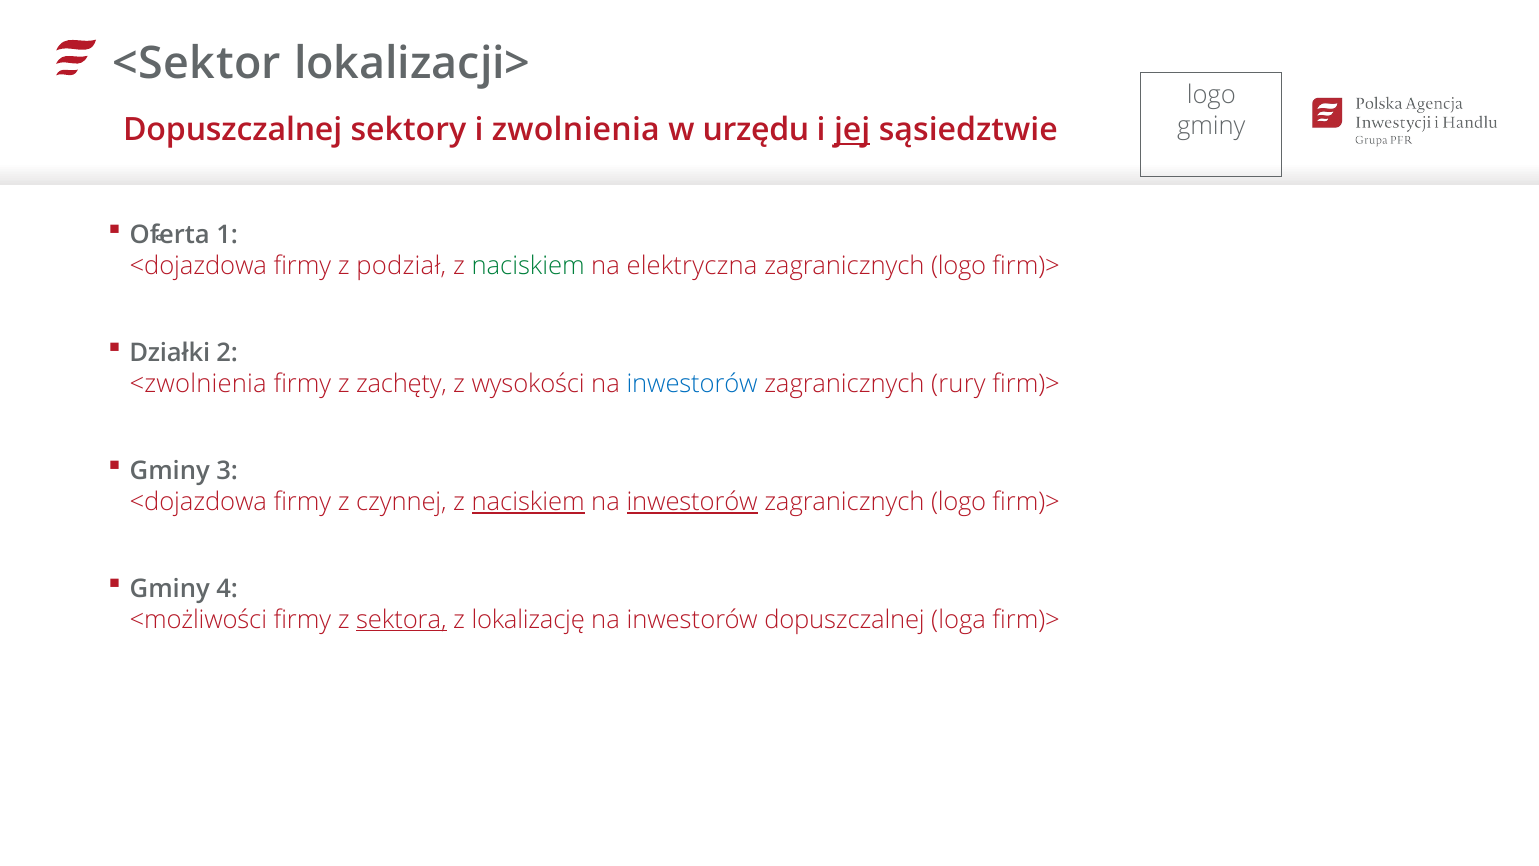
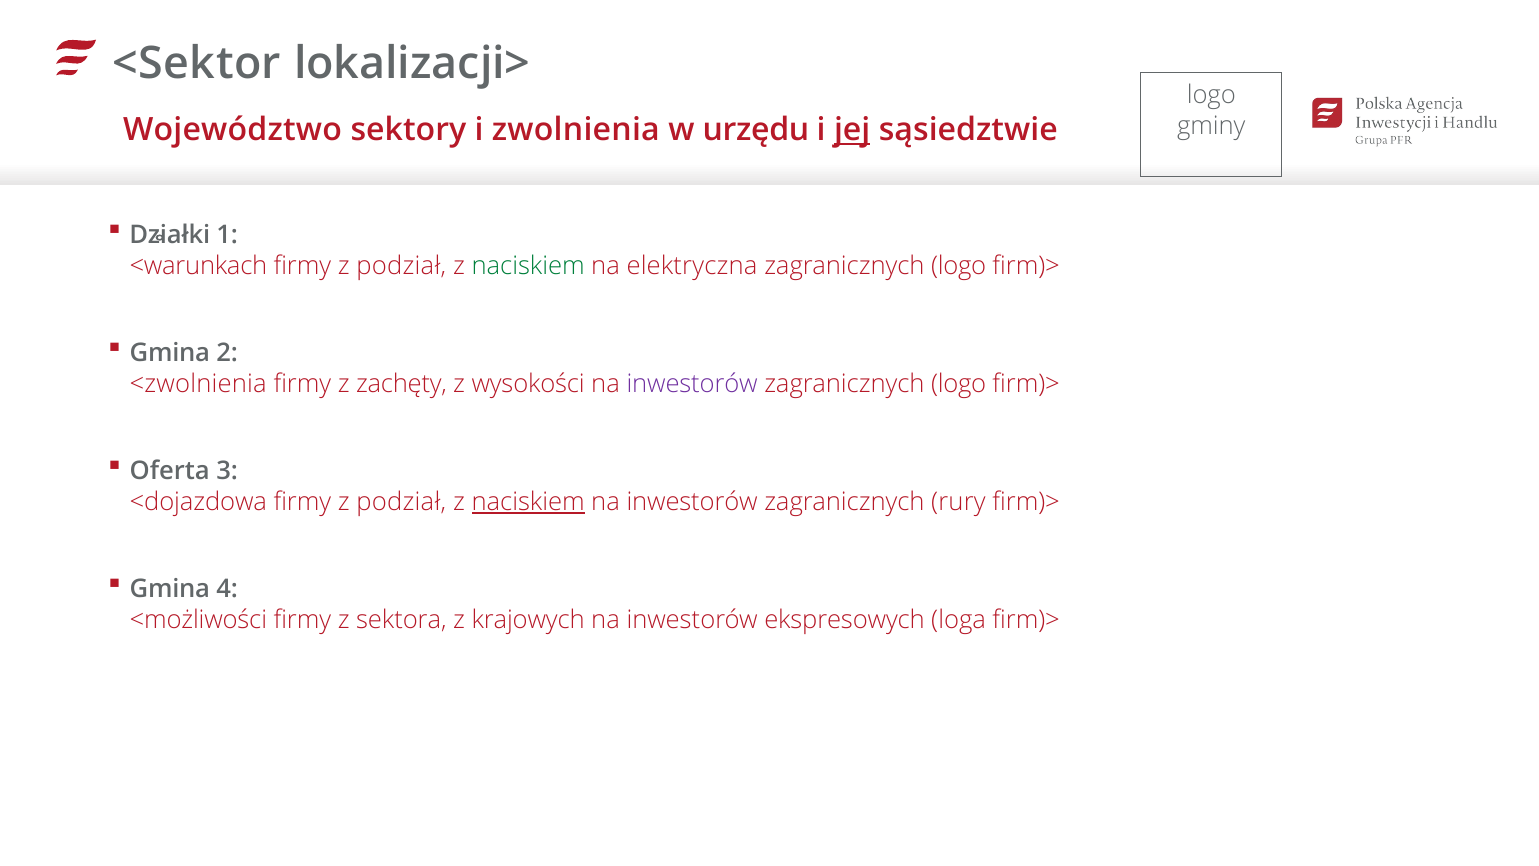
Dopuszczalnej at (233, 130): Dopuszczalnej -> Województwo
Oferta: Oferta -> Działki
<dojazdowa at (198, 266): <dojazdowa -> <warunkach
Działki at (170, 353): Działki -> Gmina
inwestorów at (692, 384) colour: blue -> purple
rury at (958, 384): rury -> logo
Gminy at (170, 471): Gminy -> Oferta
czynnej at (401, 502): czynnej -> podział
inwestorów at (692, 502) underline: present -> none
logo at (959, 502): logo -> rury
Gminy at (170, 589): Gminy -> Gmina
sektora underline: present -> none
lokalizację: lokalizację -> krajowych
inwestorów dopuszczalnej: dopuszczalnej -> ekspresowych
